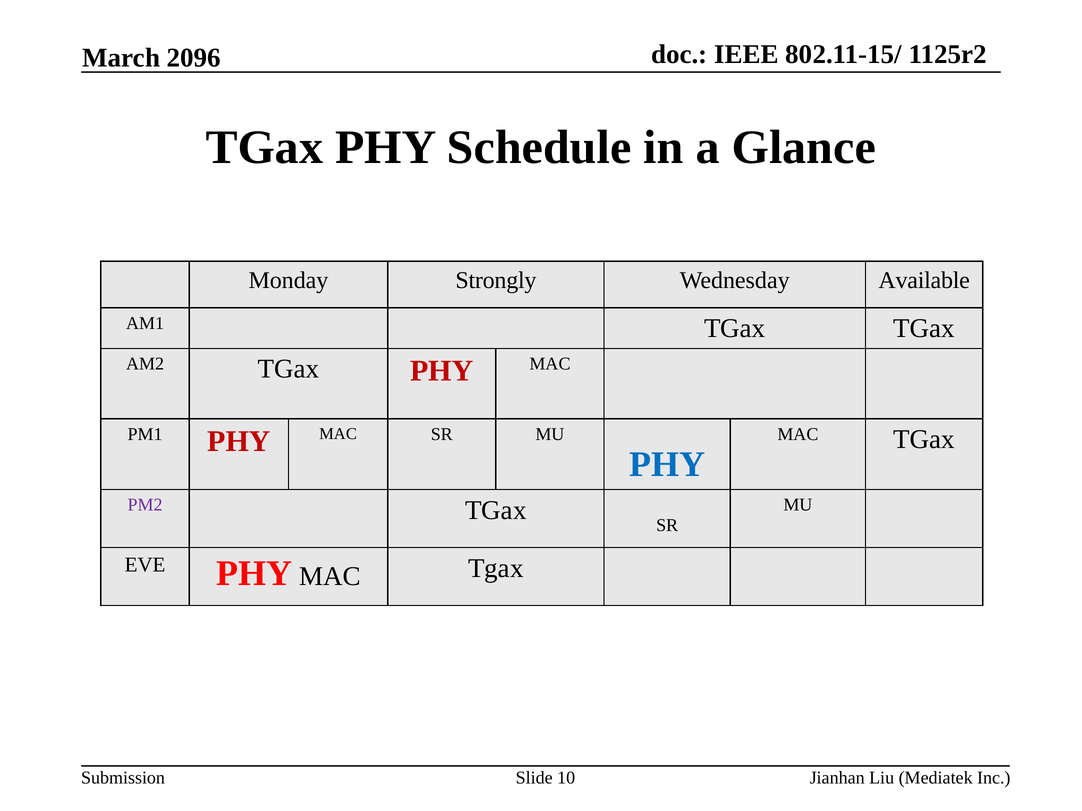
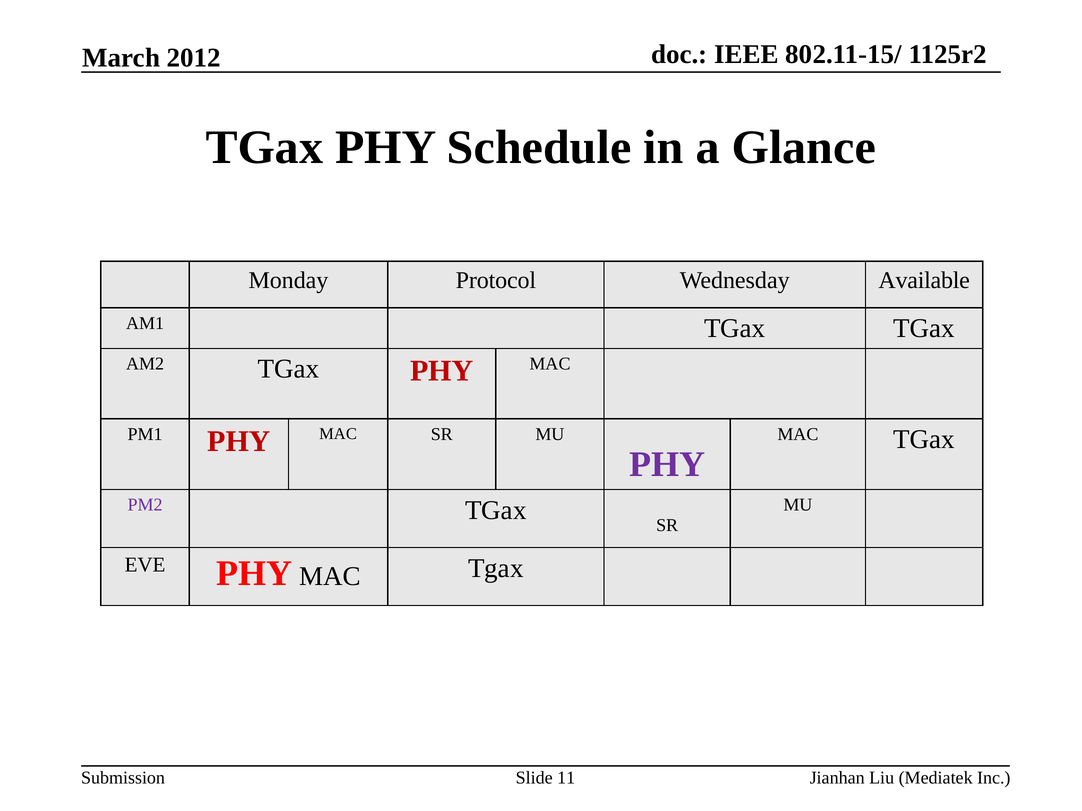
2096: 2096 -> 2012
Strongly: Strongly -> Protocol
PHY at (667, 465) colour: blue -> purple
10: 10 -> 11
